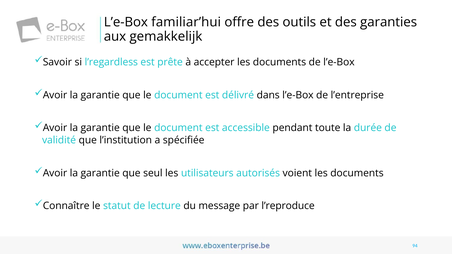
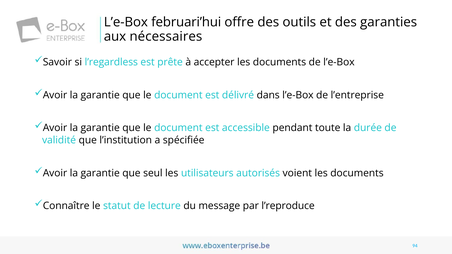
familiar’hui: familiar’hui -> februari’hui
gemakkelijk: gemakkelijk -> nécessaires
